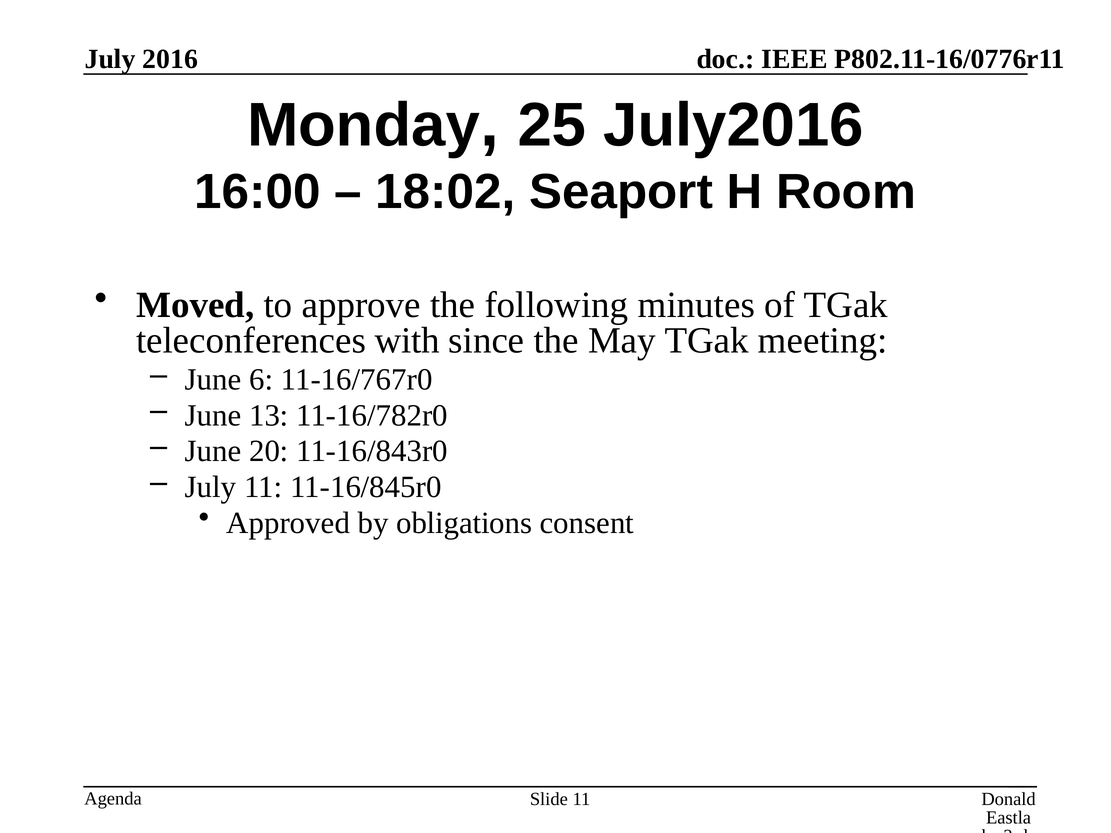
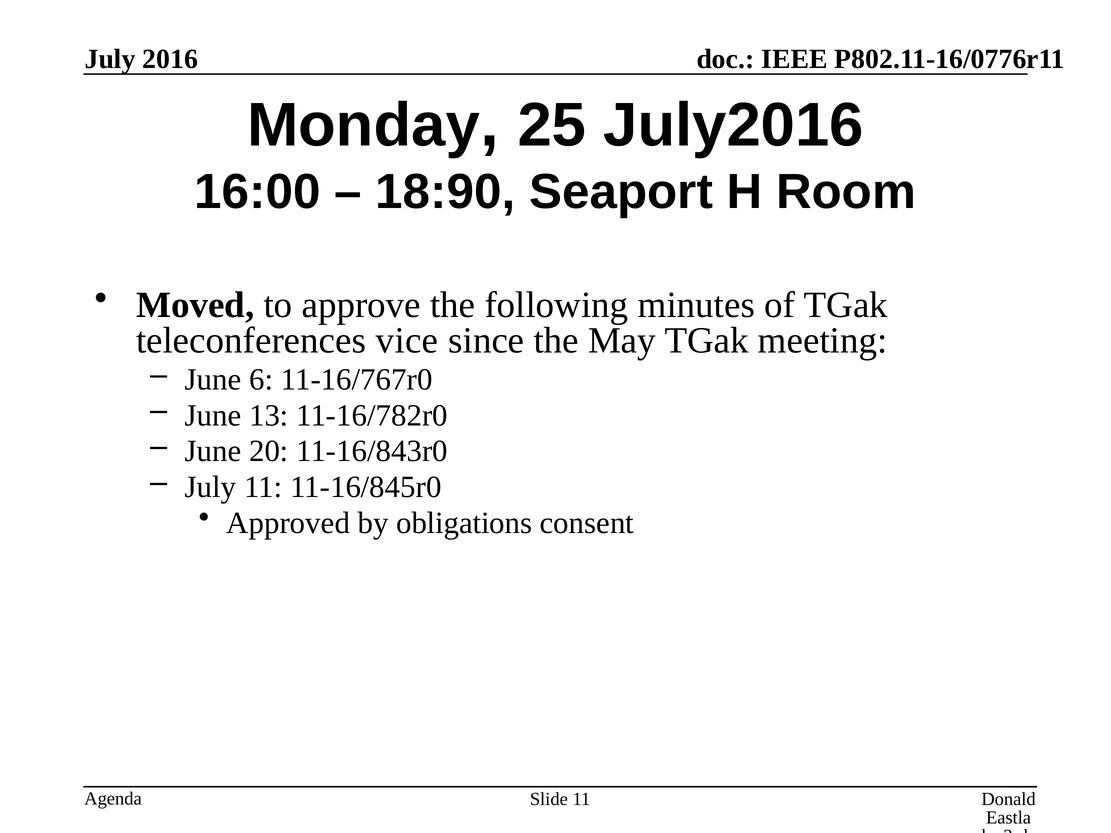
18:02: 18:02 -> 18:90
with: with -> vice
